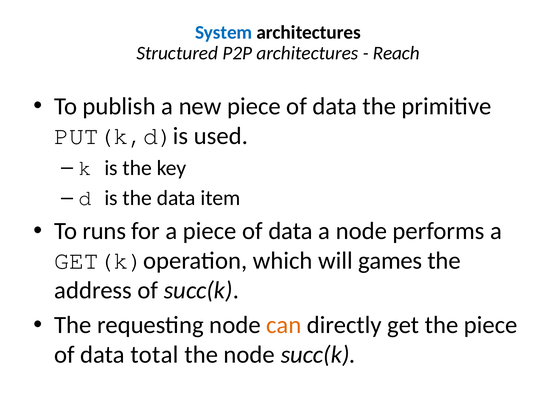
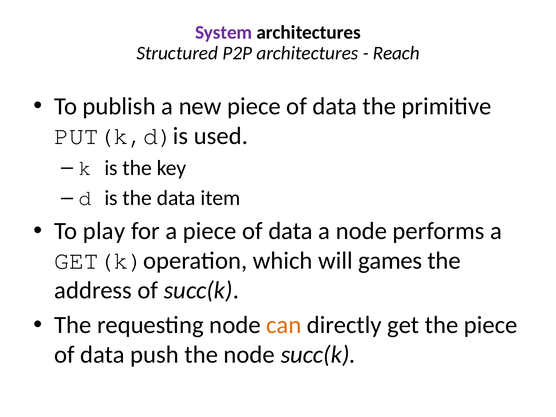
System colour: blue -> purple
runs: runs -> play
total: total -> push
